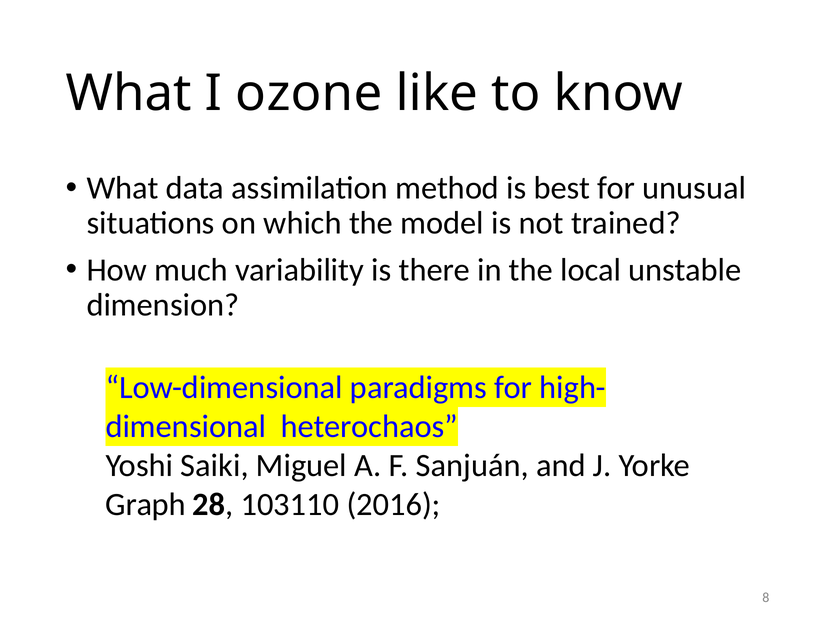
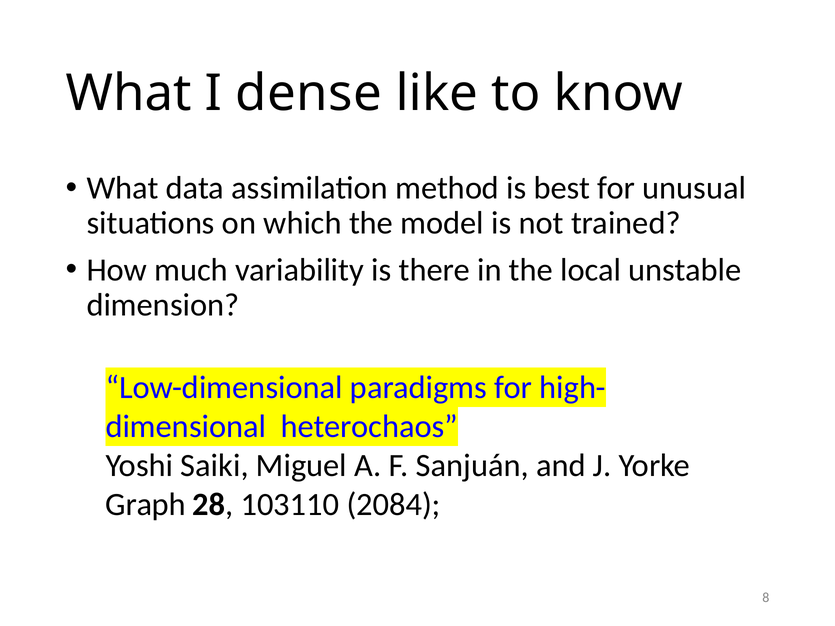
ozone: ozone -> dense
2016: 2016 -> 2084
